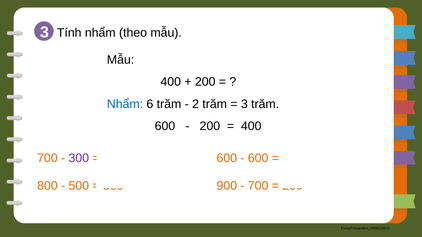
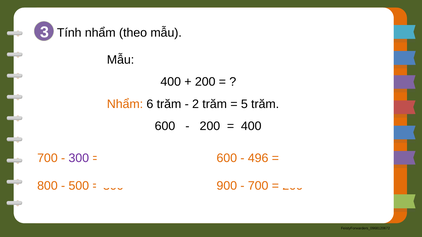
Nhẩm at (125, 104) colour: blue -> orange
3 at (244, 104): 3 -> 5
600 at (258, 158): 600 -> 496
